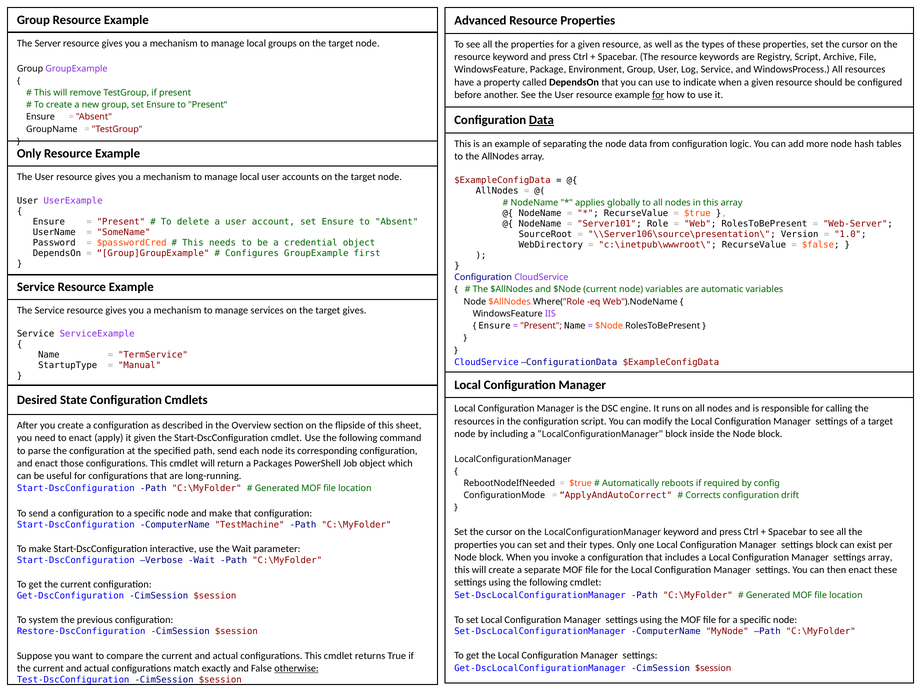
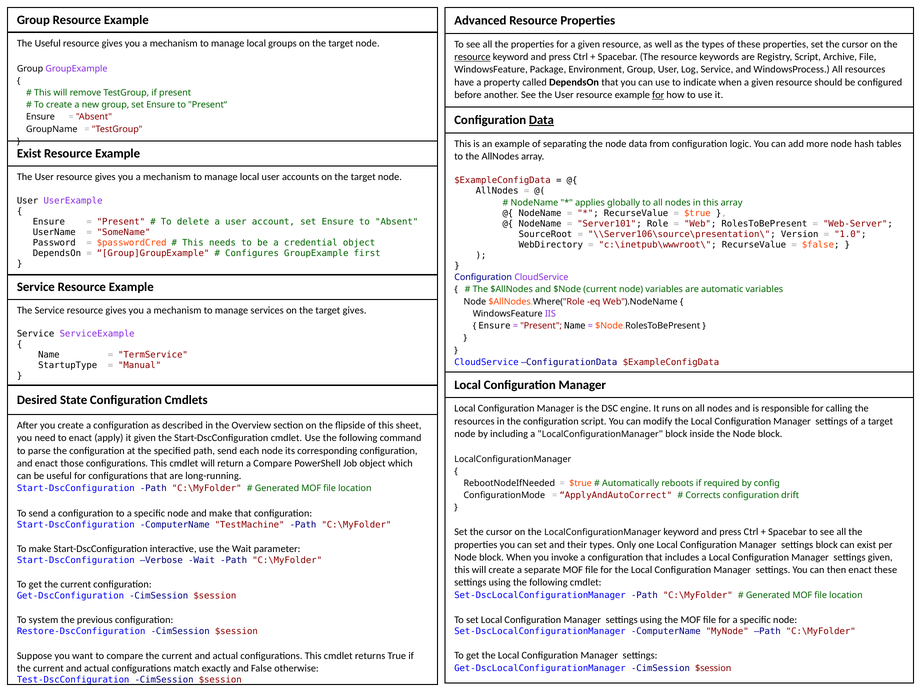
The Server: Server -> Useful
resource at (472, 57) underline: none -> present
Only at (29, 154): Only -> Exist
a Packages: Packages -> Compare
settings array: array -> given
otherwise underline: present -> none
